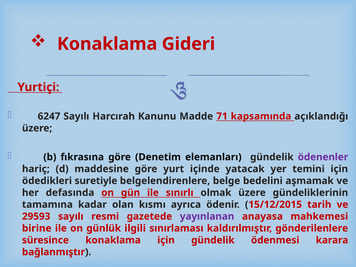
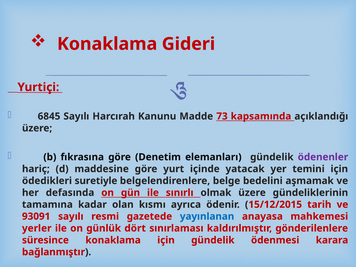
6247: 6247 -> 6845
71: 71 -> 73
29593: 29593 -> 93091
yayınlanan colour: purple -> blue
birine: birine -> yerler
ilgili: ilgili -> dört
